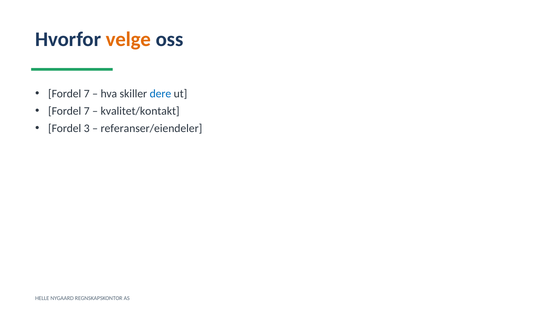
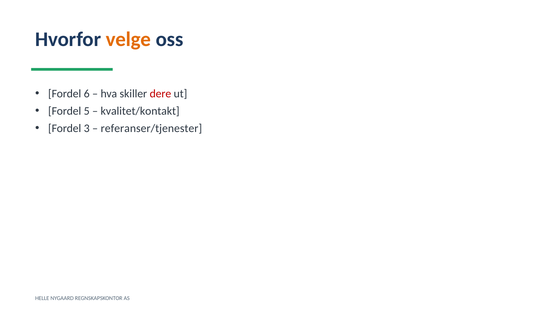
7 at (87, 94): 7 -> 6
dere colour: blue -> red
7 at (87, 111): 7 -> 5
referanser/eiendeler: referanser/eiendeler -> referanser/tjenester
